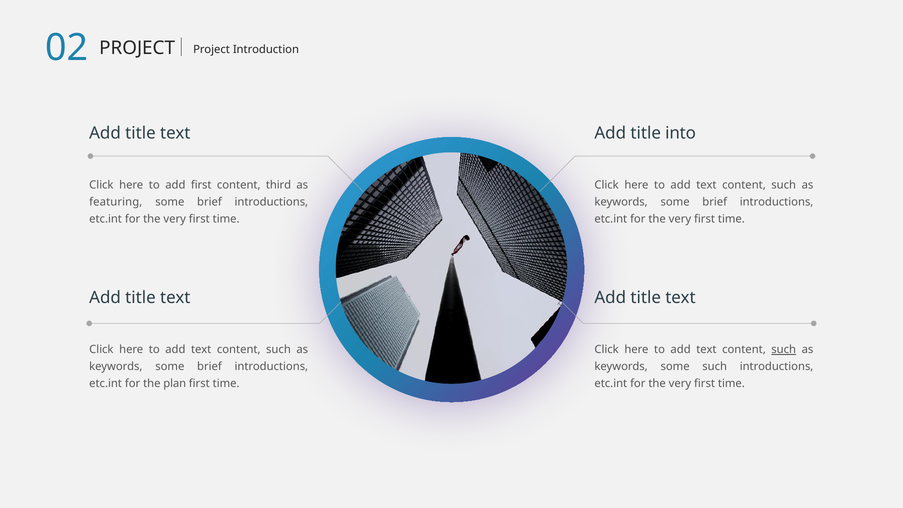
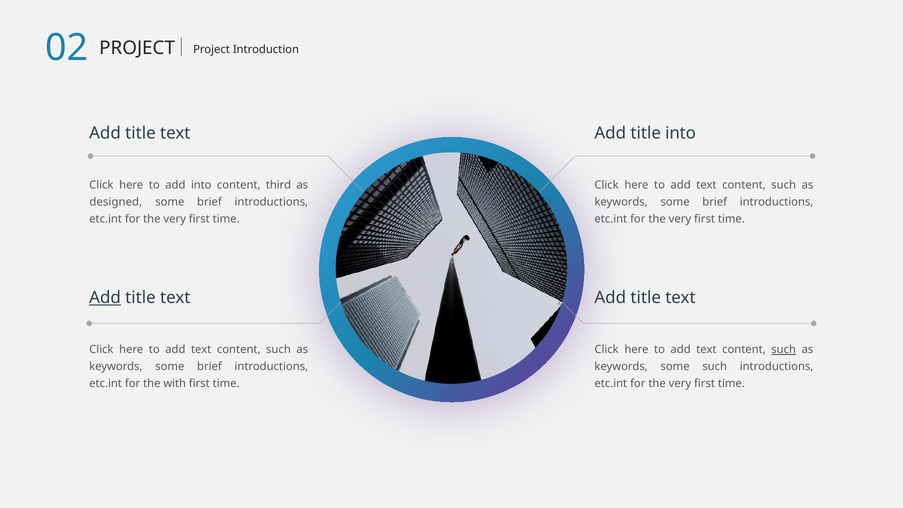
add first: first -> into
featuring: featuring -> designed
Add at (105, 298) underline: none -> present
plan: plan -> with
